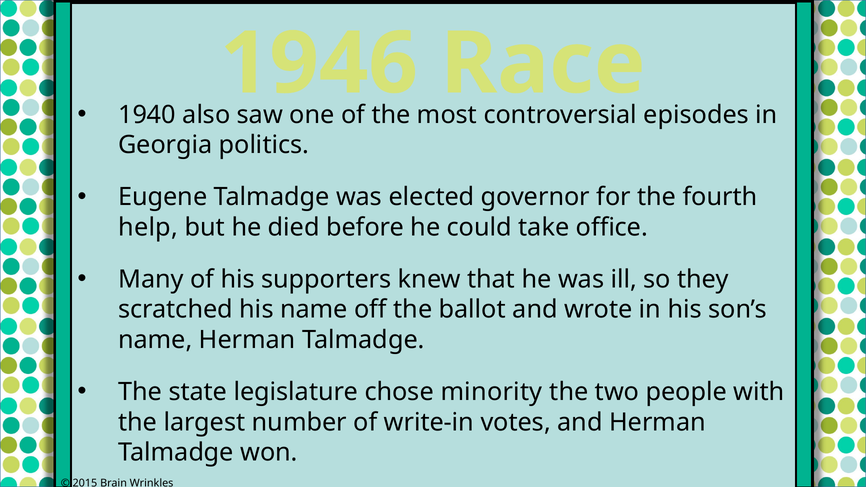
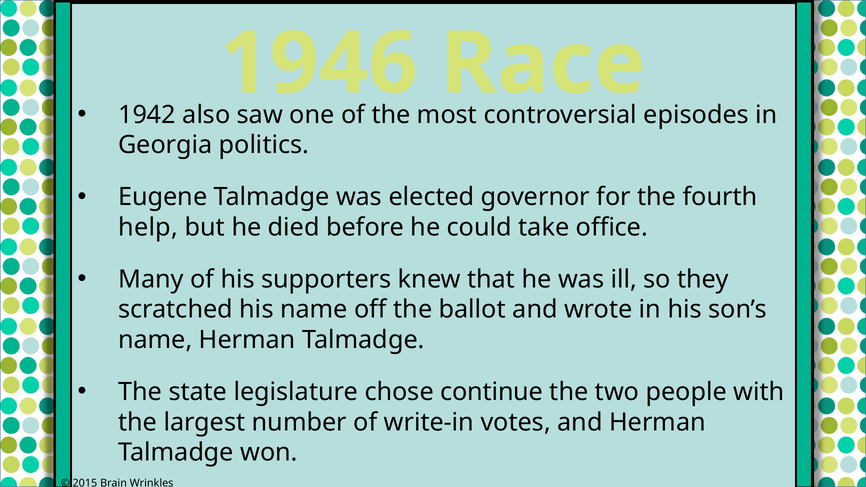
1940: 1940 -> 1942
minority: minority -> continue
